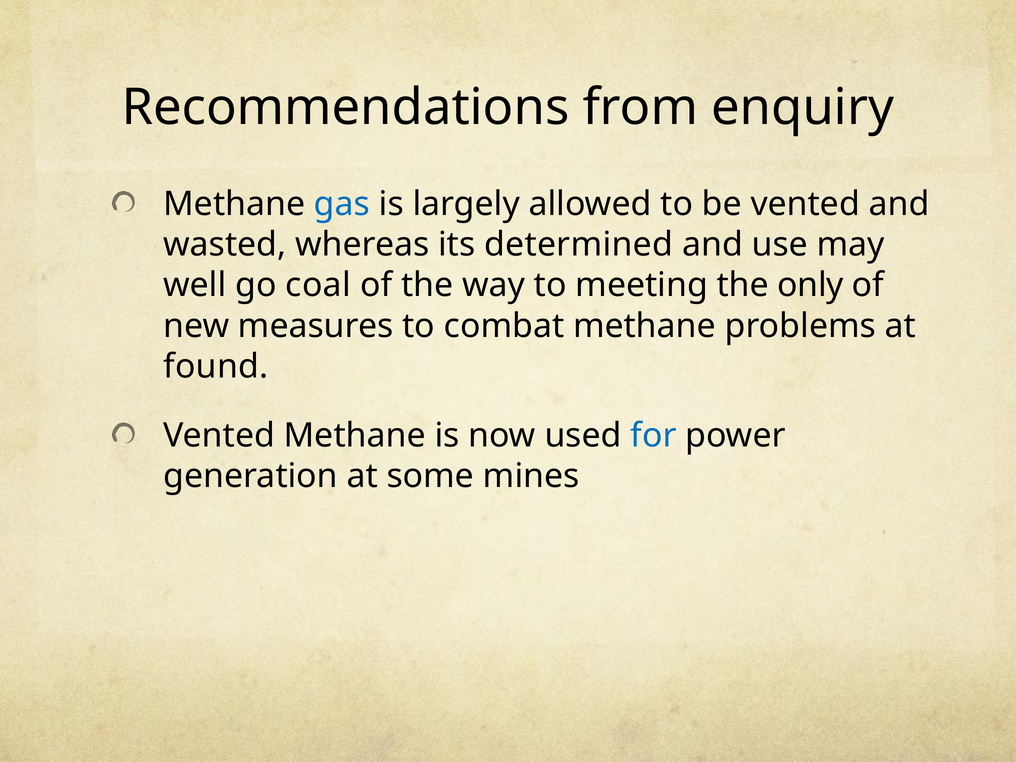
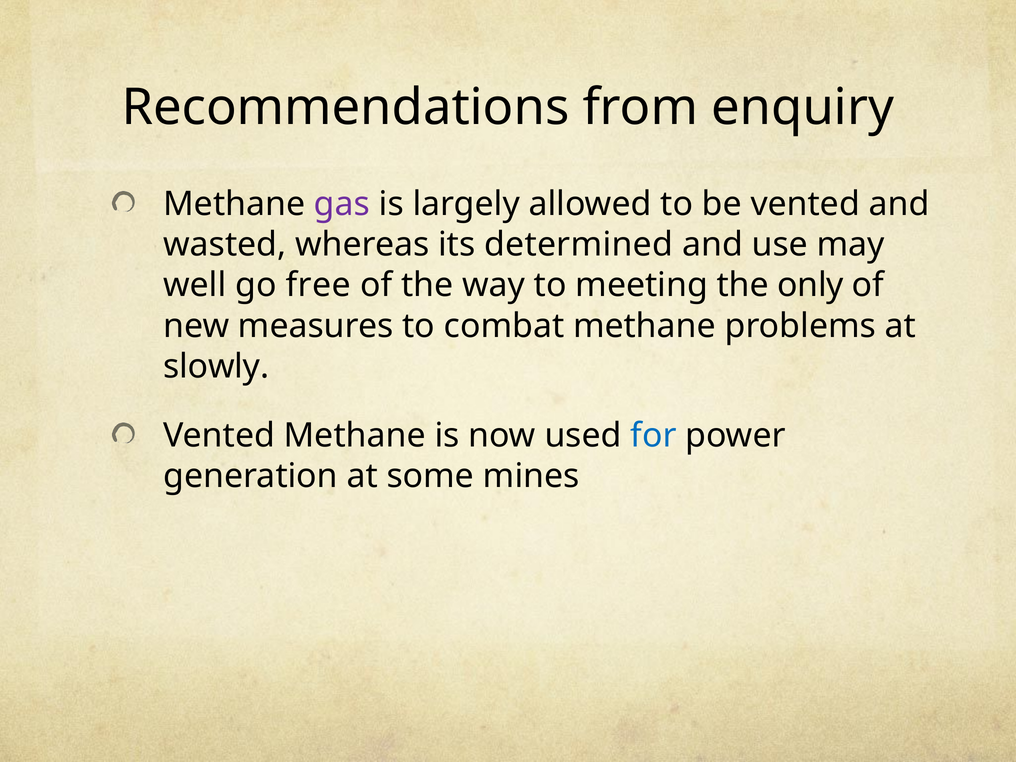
gas colour: blue -> purple
coal: coal -> free
found: found -> slowly
